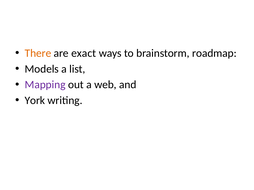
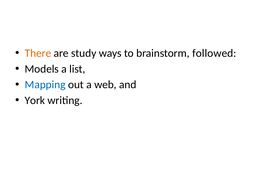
exact: exact -> study
roadmap: roadmap -> followed
Mapping colour: purple -> blue
